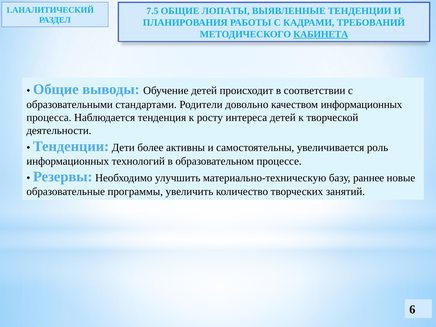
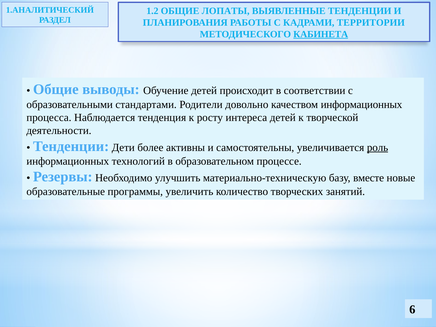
7.5: 7.5 -> 1.2
ТРЕБОВАНИЙ: ТРЕБОВАНИЙ -> ТЕРРИТОРИИ
роль underline: none -> present
раннее: раннее -> вместе
